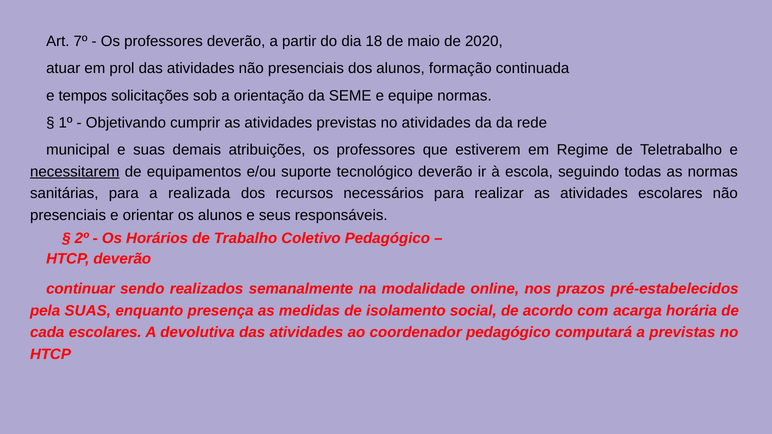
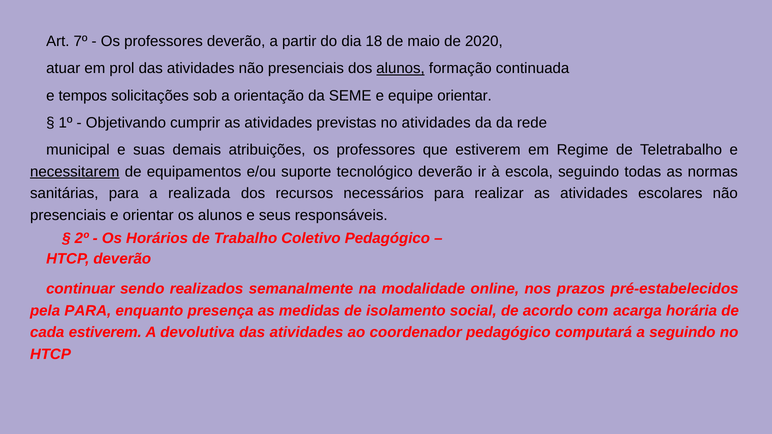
alunos at (401, 69) underline: none -> present
equipe normas: normas -> orientar
pela SUAS: SUAS -> PARA
cada escolares: escolares -> estiverem
a previstas: previstas -> seguindo
